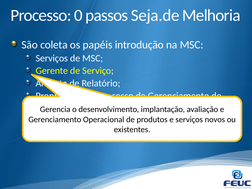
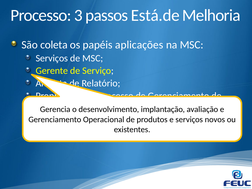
0: 0 -> 3
Seja.de: Seja.de -> Está.de
introdução: introdução -> aplicações
